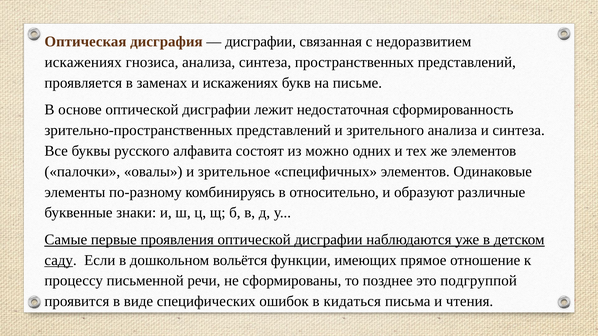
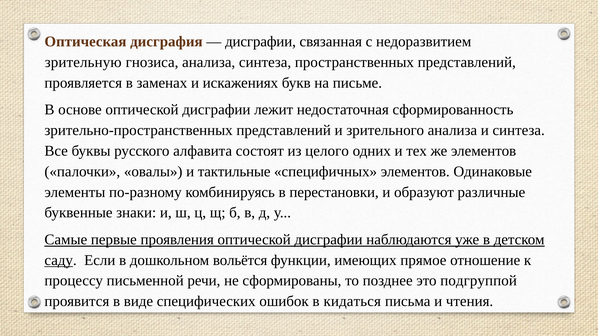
искажениях at (83, 62): искажениях -> зрительную
можно: можно -> целого
зрительное: зрительное -> тактильные
относительно: относительно -> перестановки
